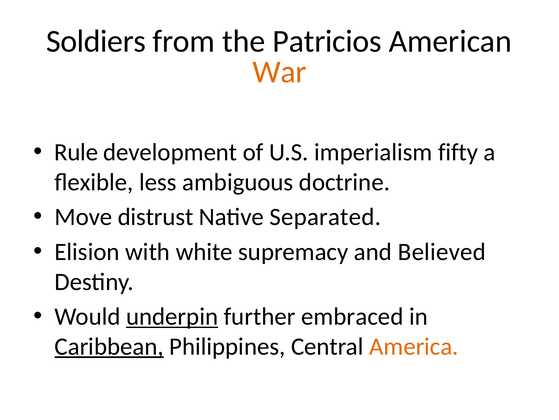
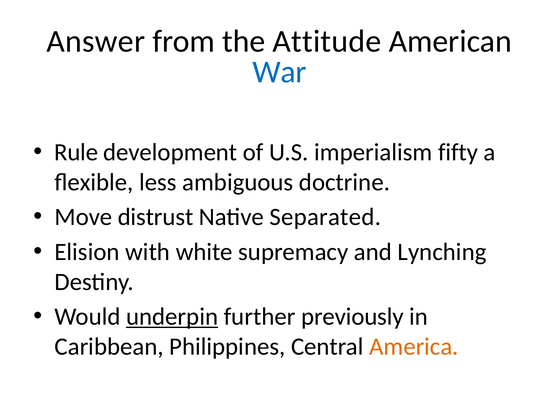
Soldiers: Soldiers -> Answer
Patricios: Patricios -> Attitude
War colour: orange -> blue
Believed: Believed -> Lynching
embraced: embraced -> previously
Caribbean underline: present -> none
